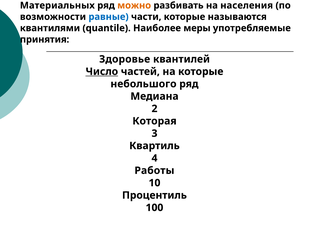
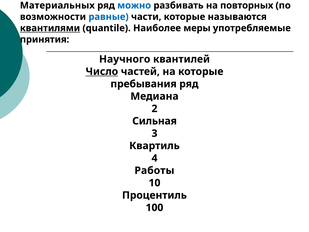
можно colour: orange -> blue
населения: населения -> повторных
квантилями underline: none -> present
Здоровье: Здоровье -> Научного
небольшого: небольшого -> пребывания
Которая: Которая -> Сильная
